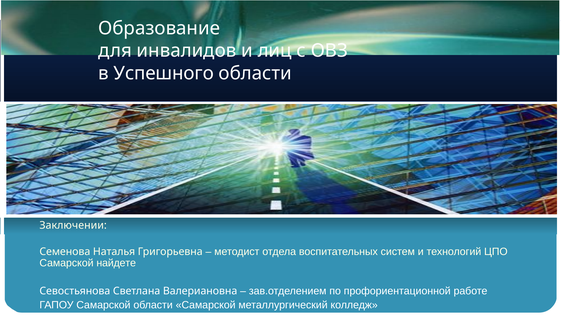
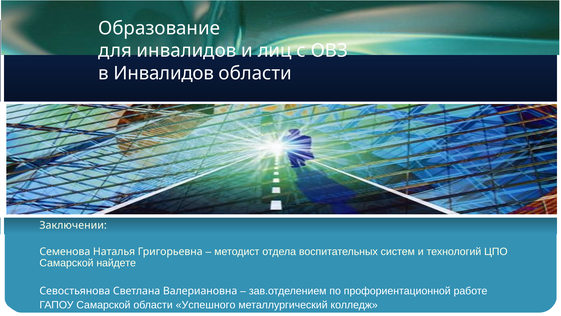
в Успешного: Успешного -> Инвалидов
области Самарской: Самарской -> Успешного
